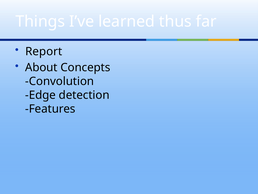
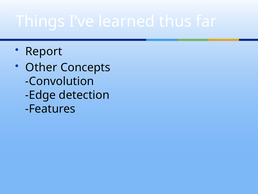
About: About -> Other
